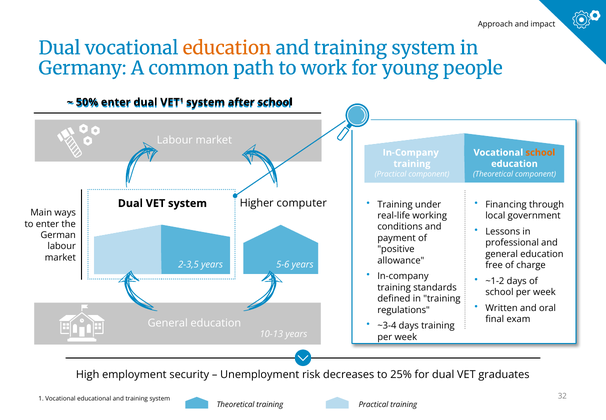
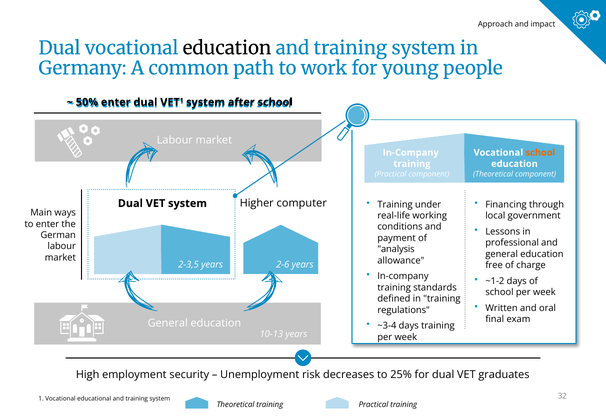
education at (227, 48) colour: orange -> black
positive: positive -> analysis
5-6: 5-6 -> 2-6
